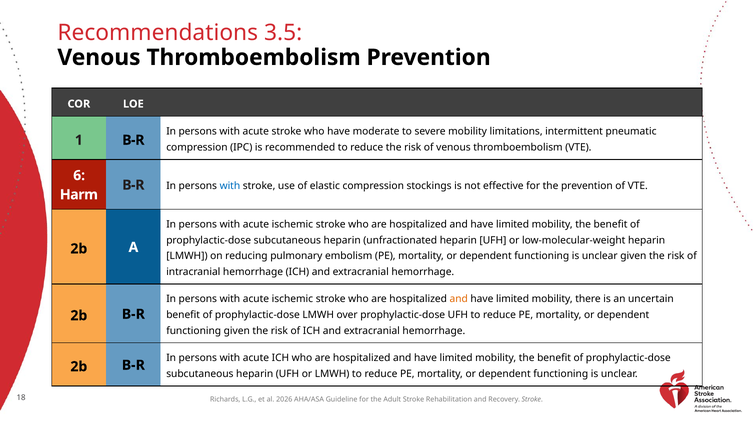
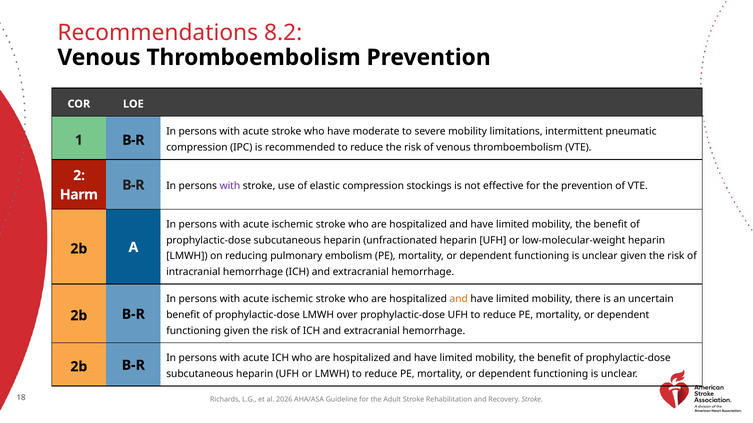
3.5: 3.5 -> 8.2
6: 6 -> 2
with at (230, 186) colour: blue -> purple
